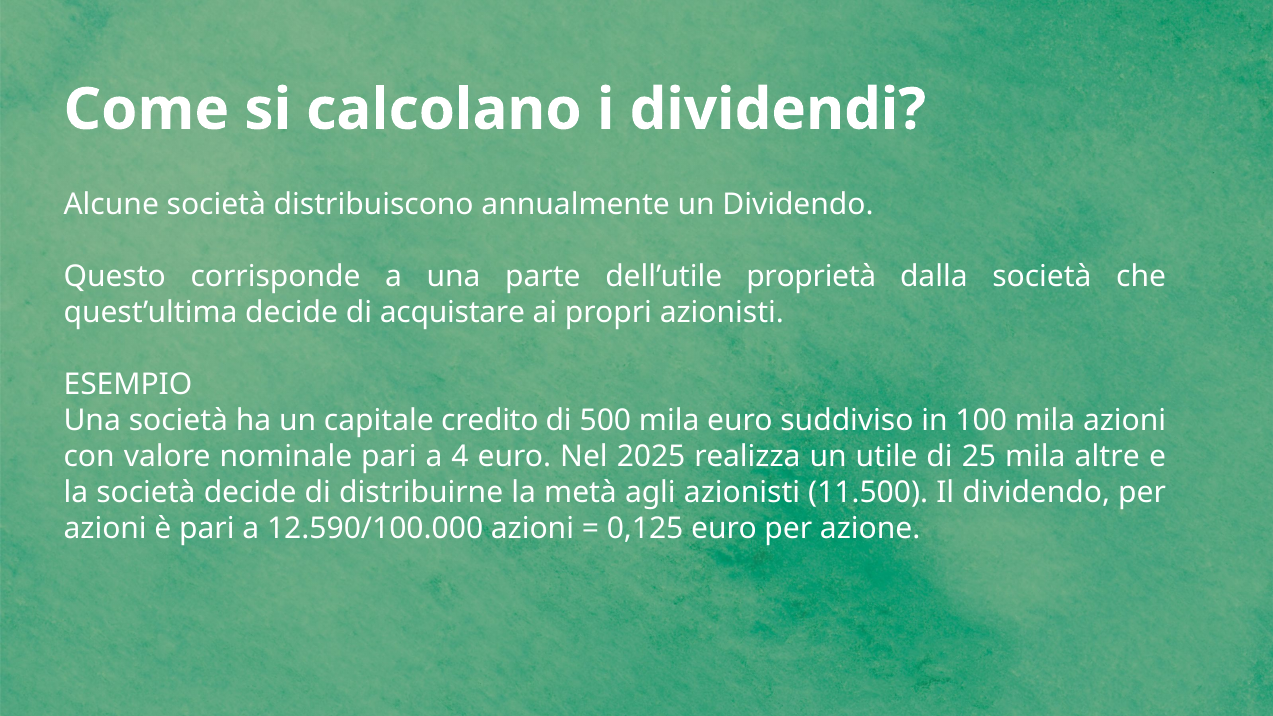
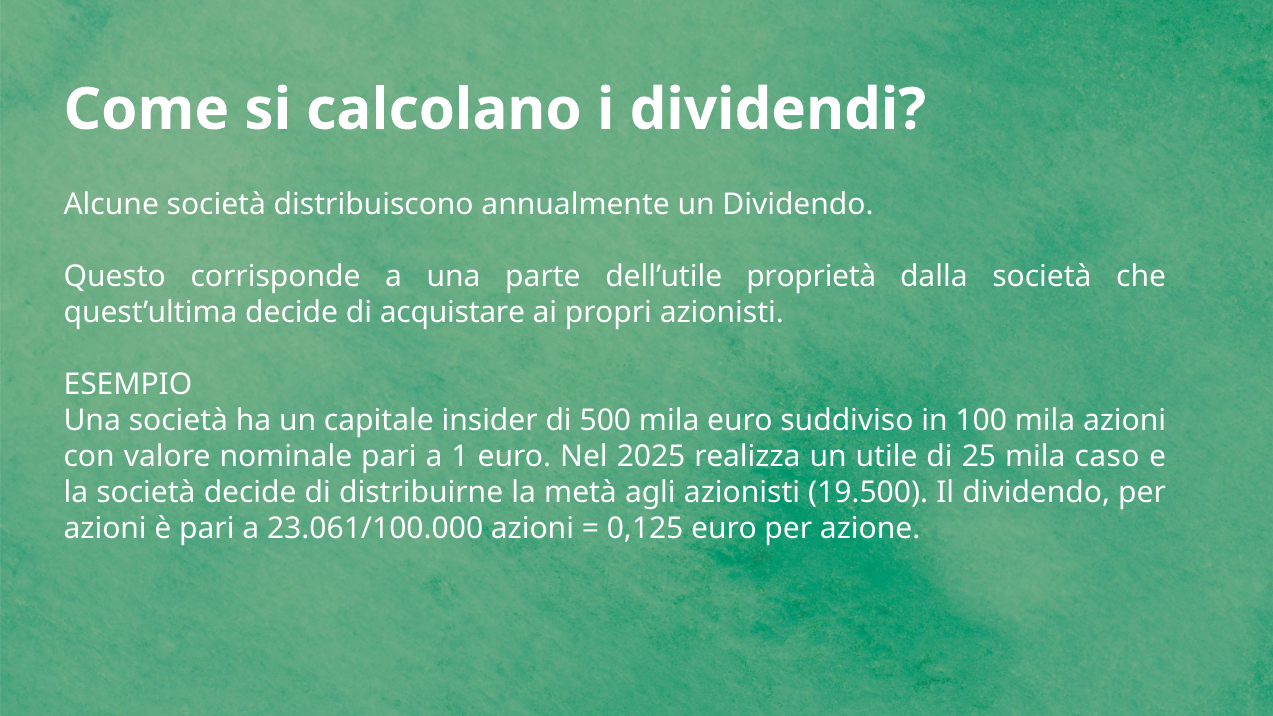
credito: credito -> insider
4: 4 -> 1
altre: altre -> caso
11.500: 11.500 -> 19.500
12.590/100.000: 12.590/100.000 -> 23.061/100.000
